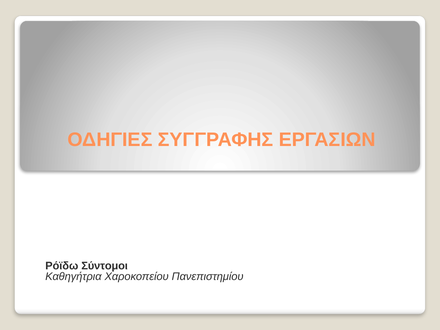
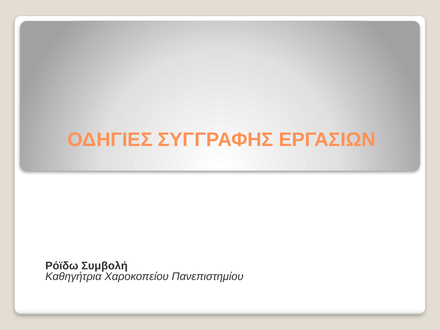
Σύντομοι: Σύντομοι -> Συμβολή
